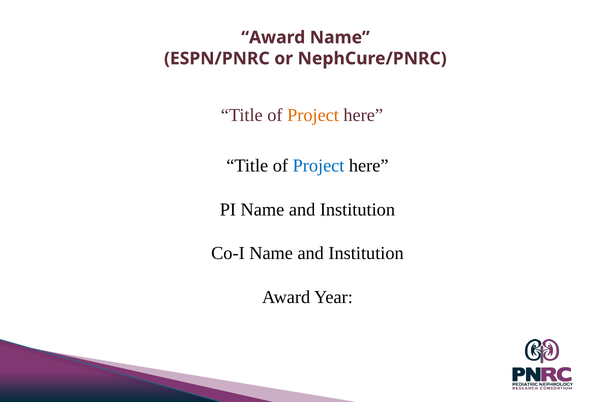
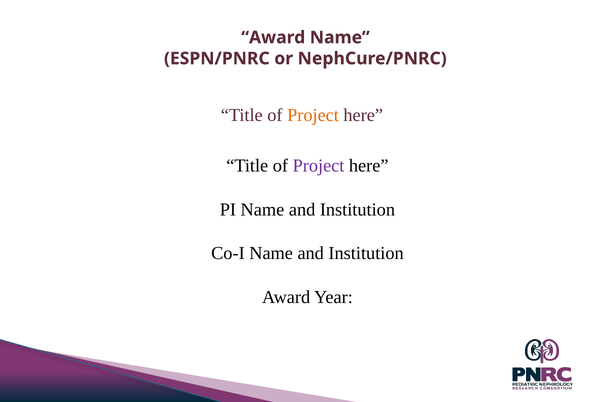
Project at (319, 166) colour: blue -> purple
